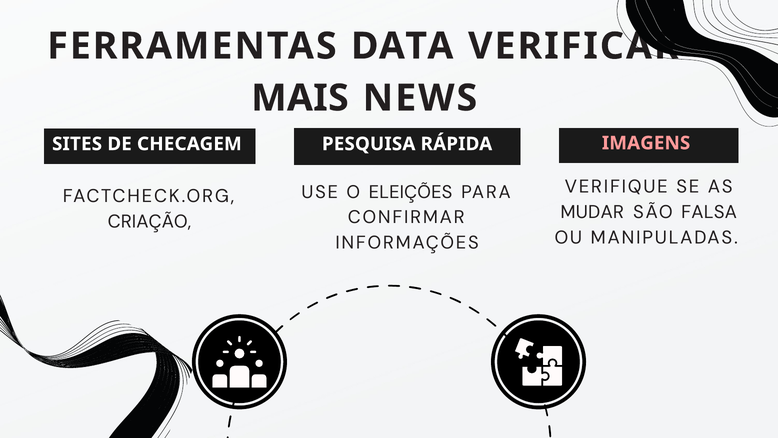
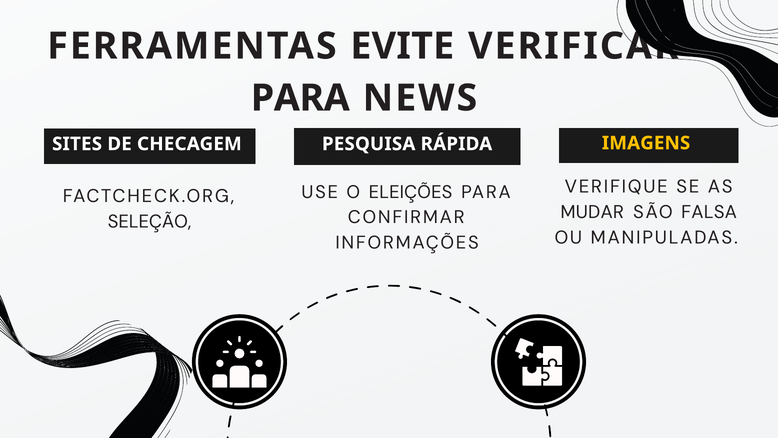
DATA: DATA -> EVITE
MAIS at (300, 98): MAIS -> PARA
IMAGENS colour: pink -> yellow
CRIAÇÃO: CRIAÇÃO -> SELEÇÃO
